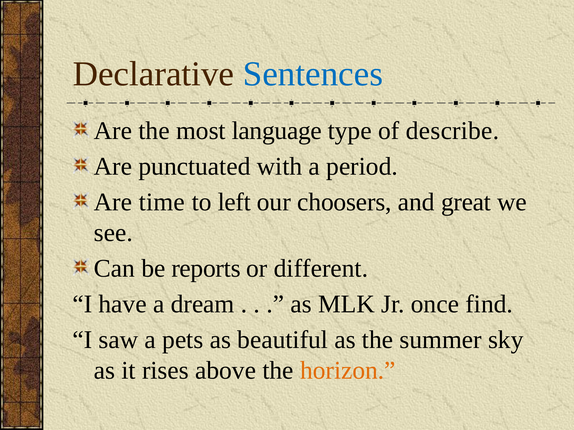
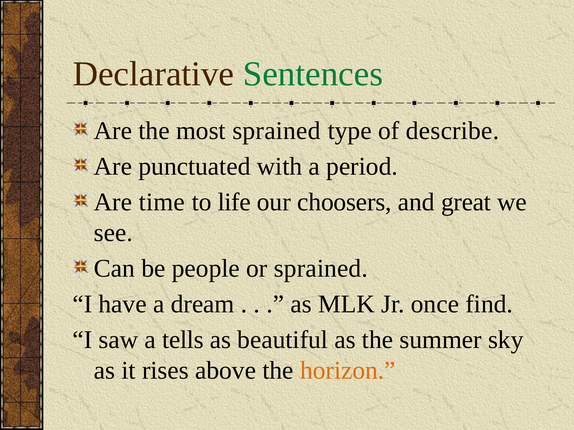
Sentences colour: blue -> green
most language: language -> sprained
left: left -> life
reports: reports -> people
or different: different -> sprained
pets: pets -> tells
